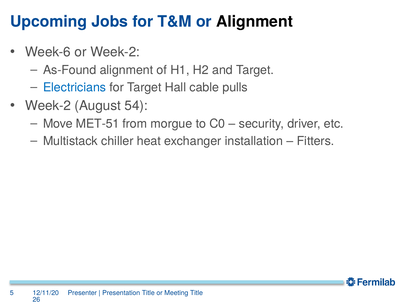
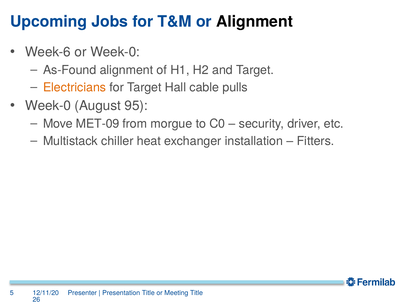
or Week-2: Week-2 -> Week-0
Electricians colour: blue -> orange
Week-2 at (48, 106): Week-2 -> Week-0
54: 54 -> 95
MET-51: MET-51 -> MET-09
